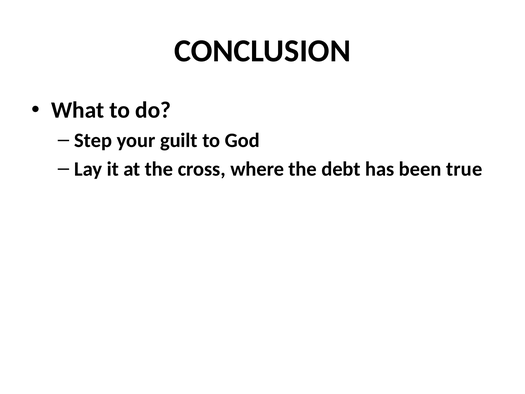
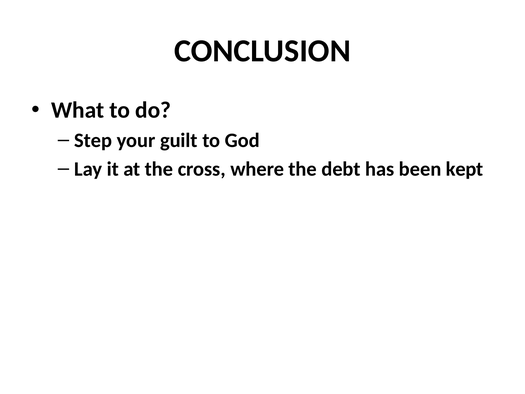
true: true -> kept
